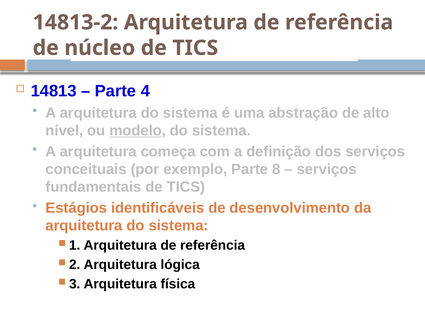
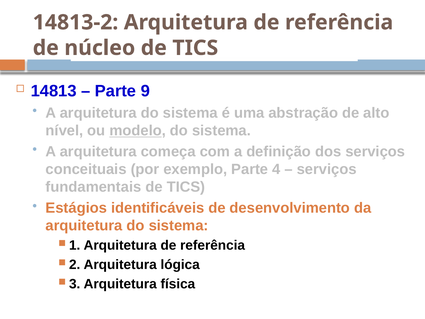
4: 4 -> 9
8: 8 -> 4
